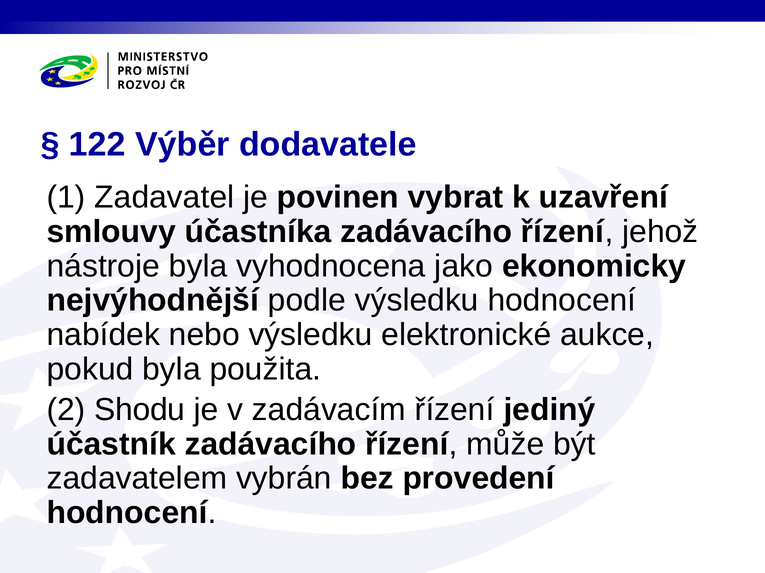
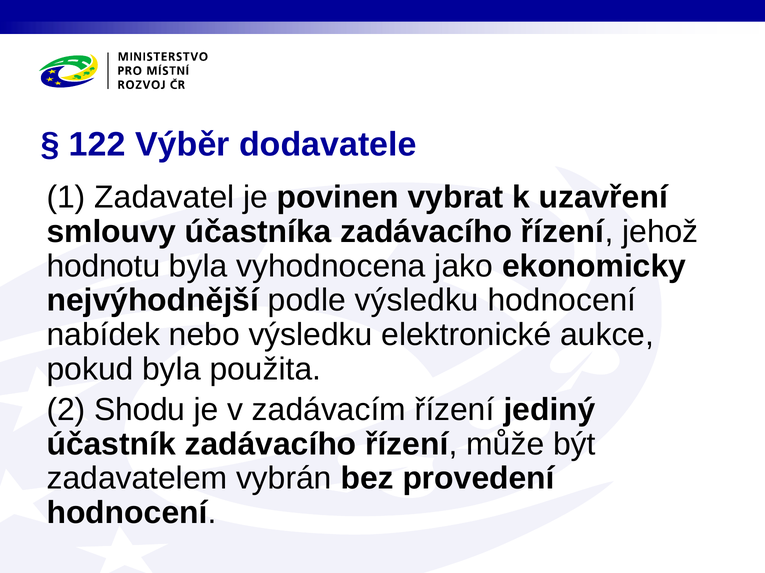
nástroje: nástroje -> hodnotu
